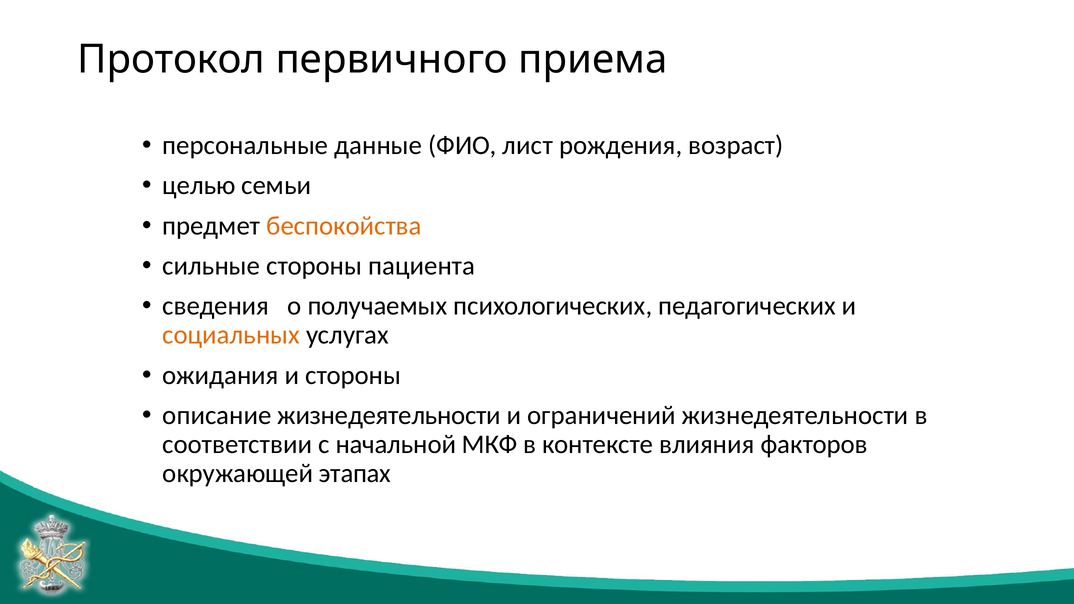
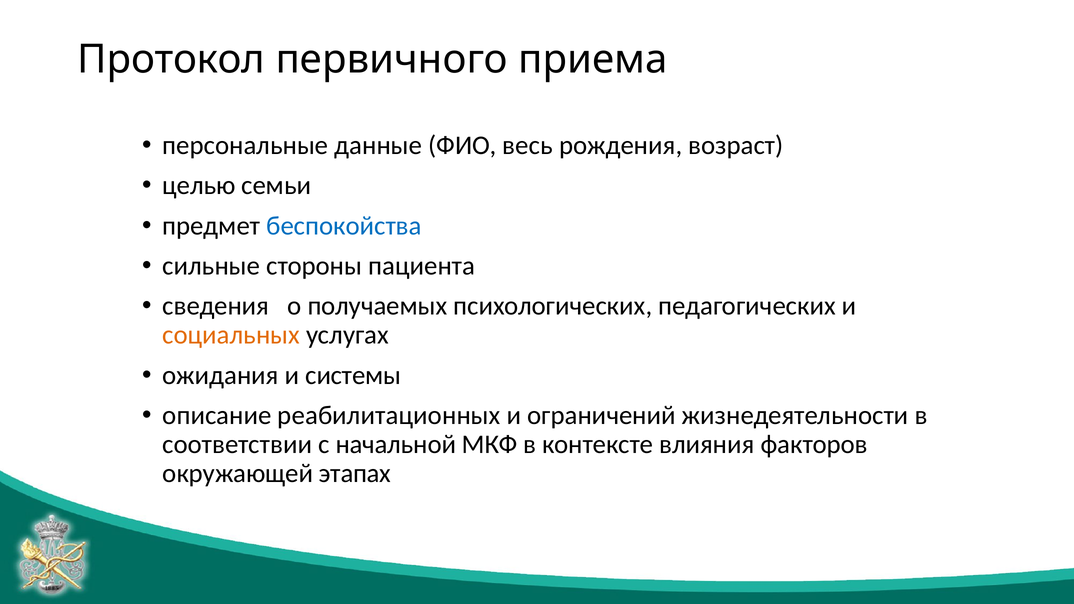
лист: лист -> весь
беспокойства colour: orange -> blue
и стороны: стороны -> системы
описание жизнедеятельности: жизнедеятельности -> реабилитационных
